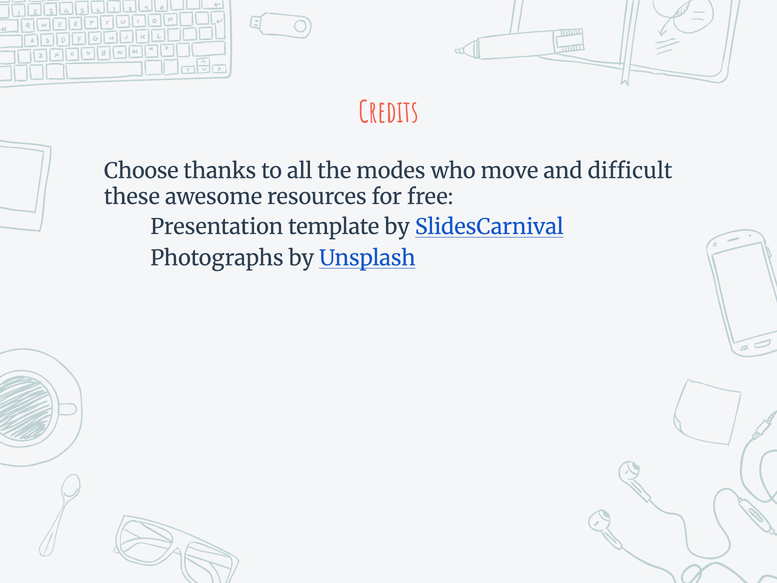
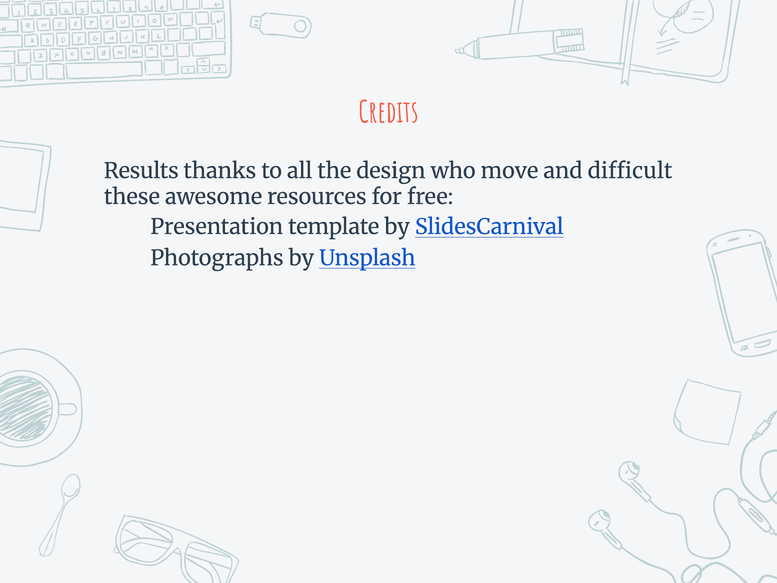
Choose: Choose -> Results
modes: modes -> design
